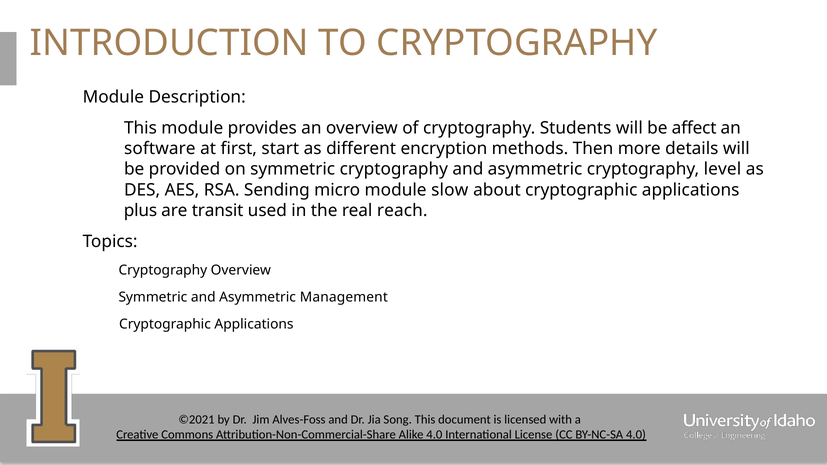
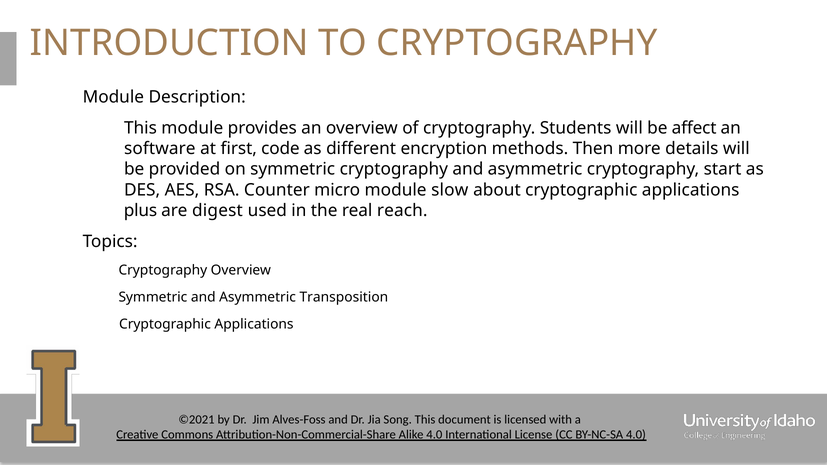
start: start -> code
level: level -> start
Sending: Sending -> Counter
transit: transit -> digest
Management: Management -> Transposition
